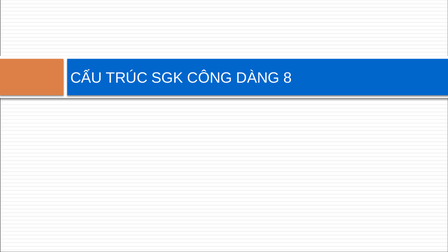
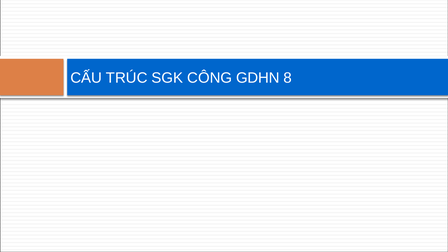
DÀNG: DÀNG -> GDHN
